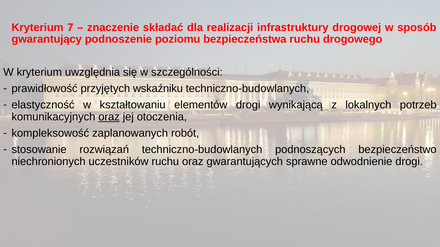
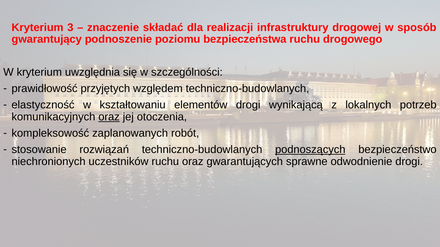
7: 7 -> 3
wskaźniku: wskaźniku -> względem
podnoszących underline: none -> present
